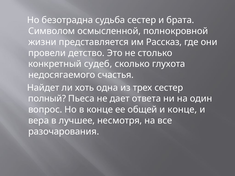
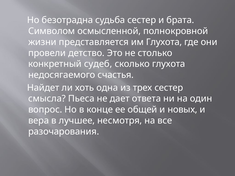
им Рассказ: Рассказ -> Глухота
полный: полный -> смысла
и конце: конце -> новых
